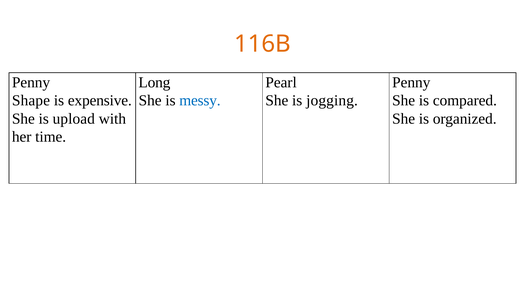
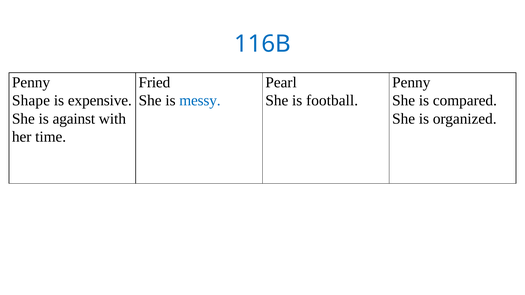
116B colour: orange -> blue
Long: Long -> Fried
jogging: jogging -> football
upload: upload -> against
